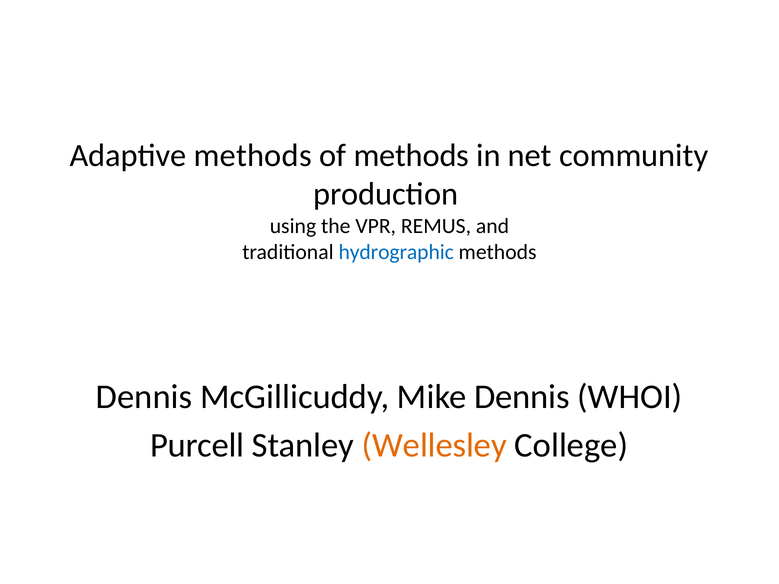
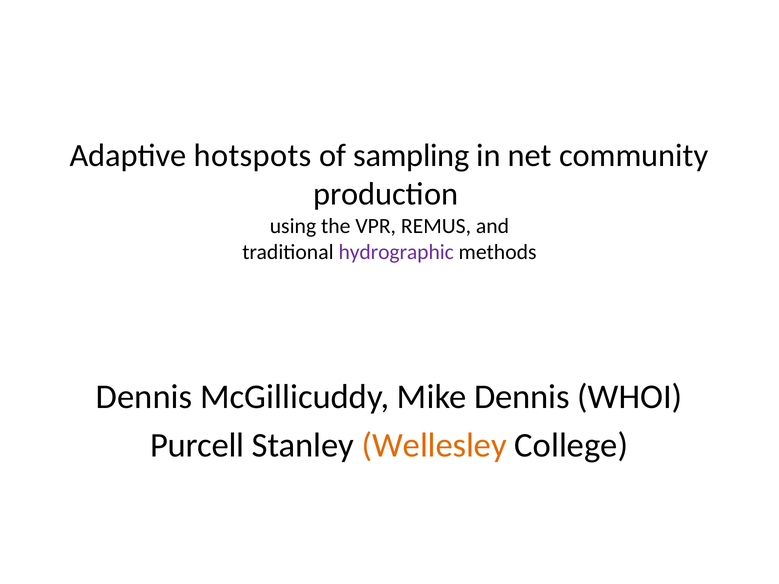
Adaptive methods: methods -> hotspots
of methods: methods -> sampling
hydrographic colour: blue -> purple
